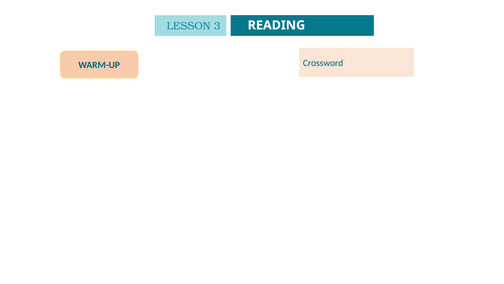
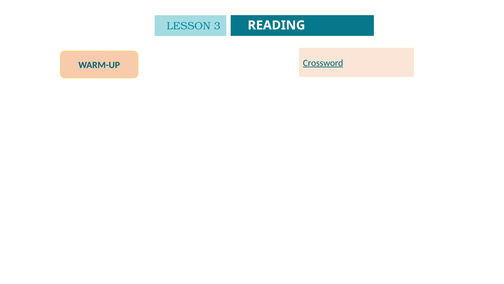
Crossword underline: none -> present
